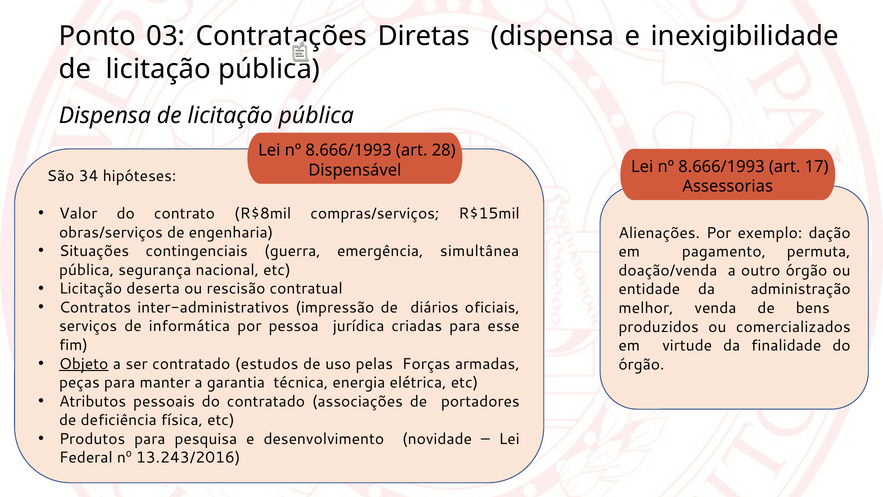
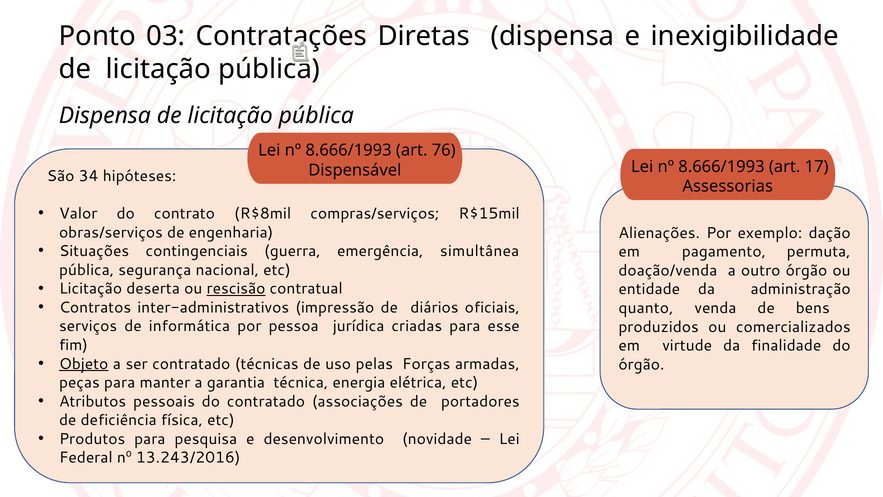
28: 28 -> 76
rescisão underline: none -> present
melhor: melhor -> quanto
estudos: estudos -> técnicas
